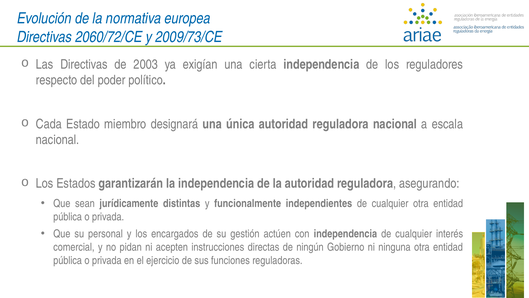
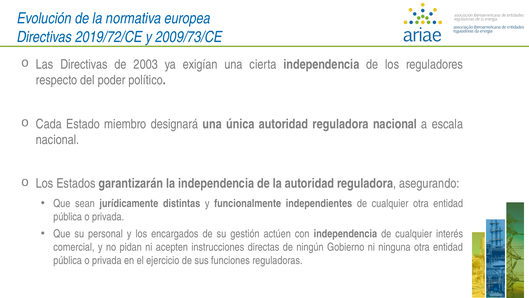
2060/72/CE: 2060/72/CE -> 2019/72/CE
